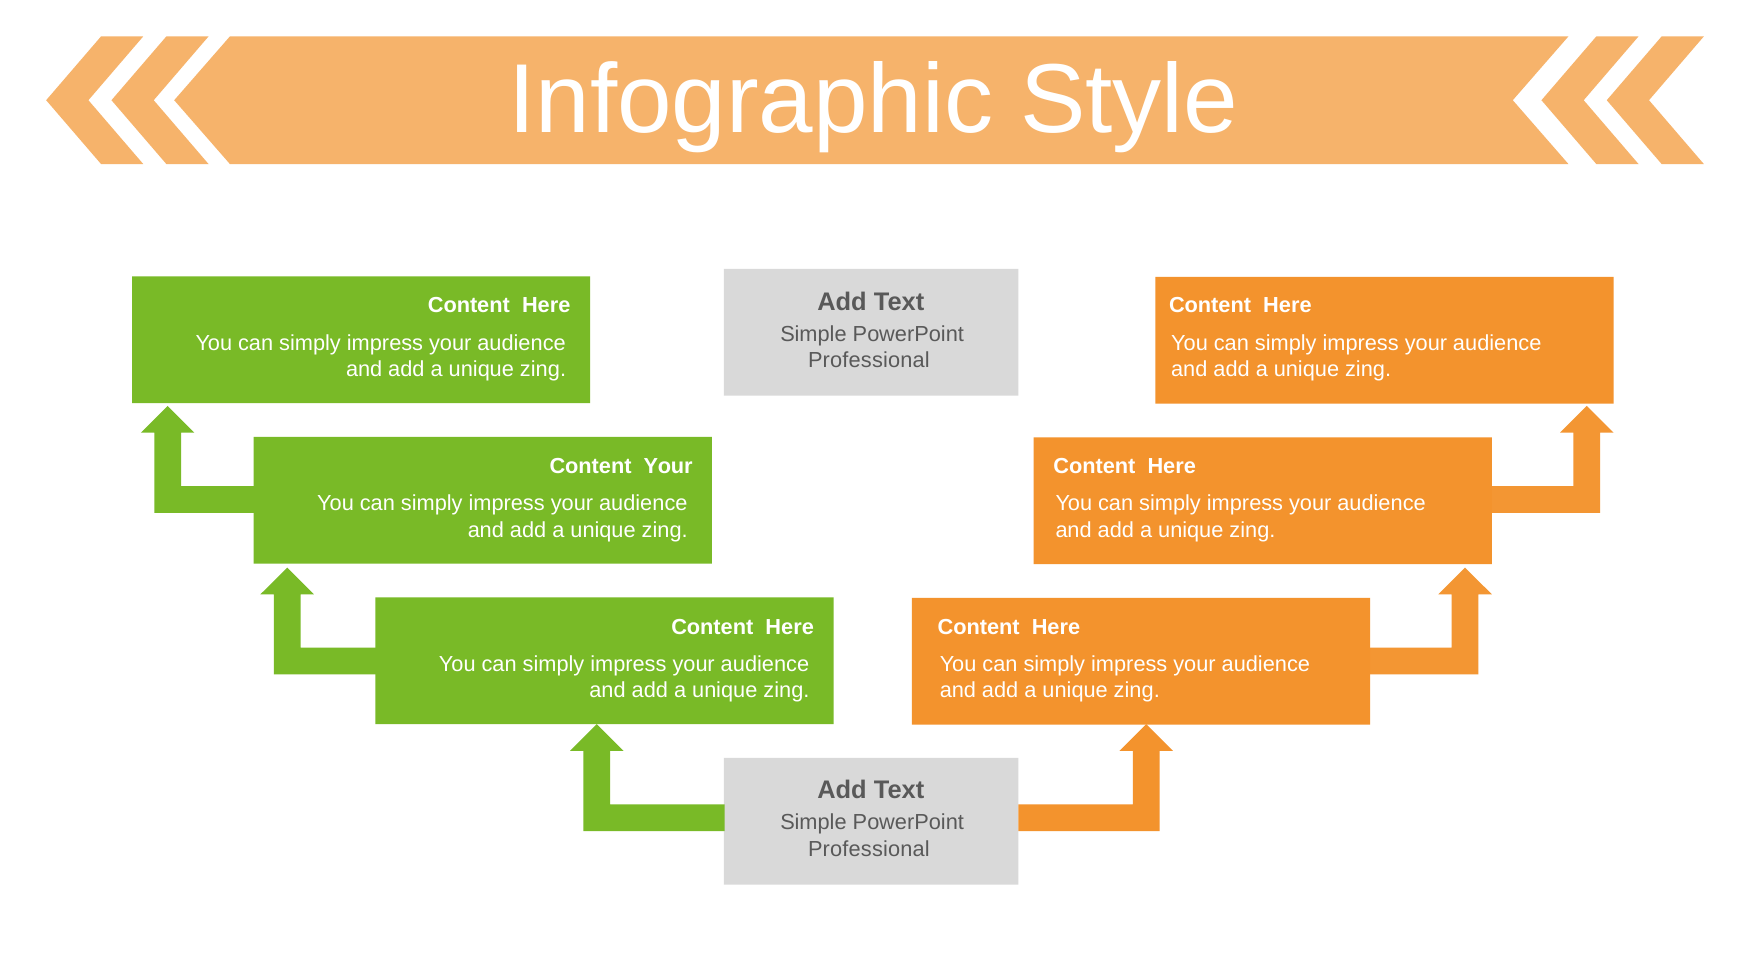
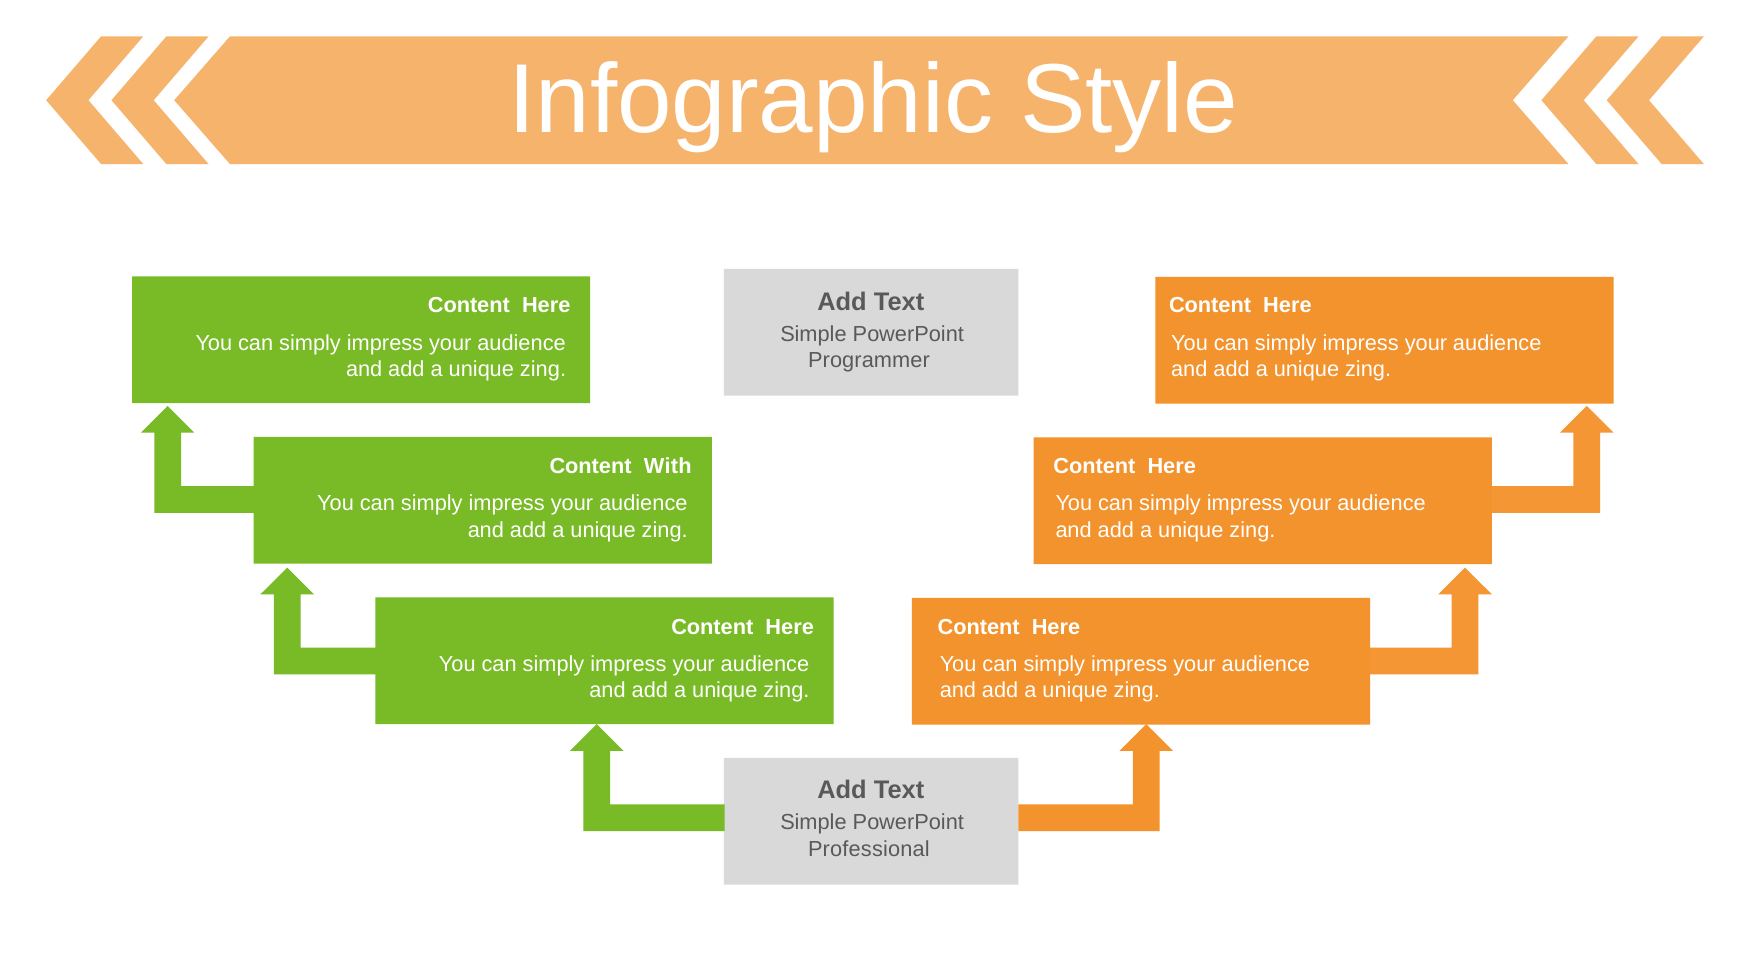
Professional at (869, 360): Professional -> Programmer
Content Your: Your -> With
